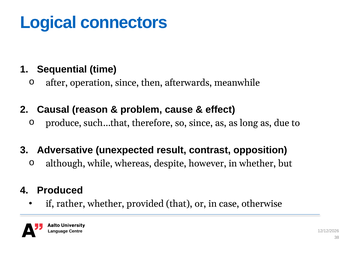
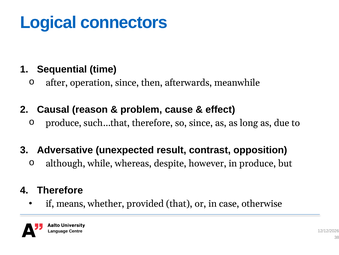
in whether: whether -> produce
Produced at (60, 190): Produced -> Therefore
rather: rather -> means
